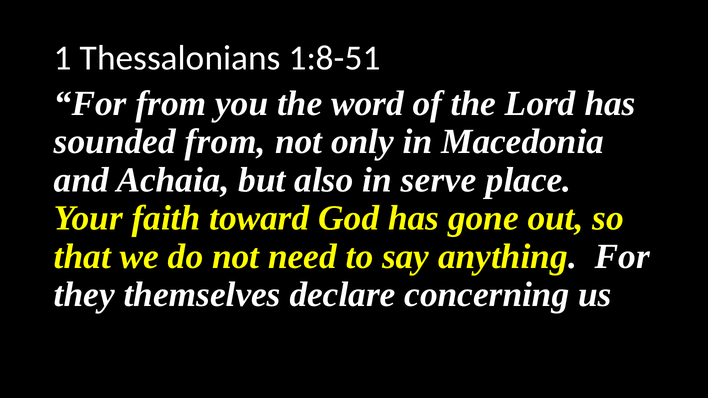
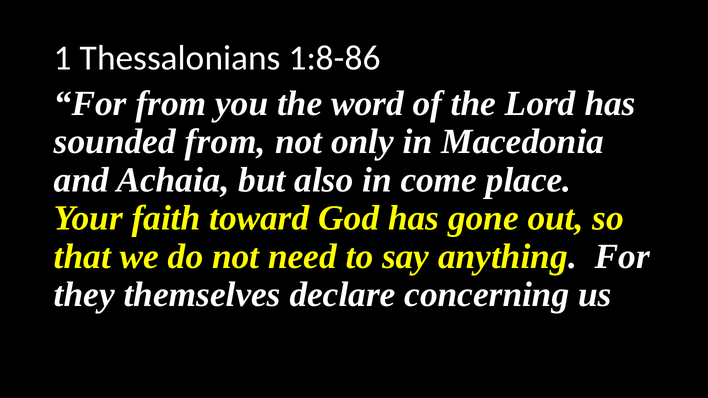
1:8-51: 1:8-51 -> 1:8-86
serve: serve -> come
